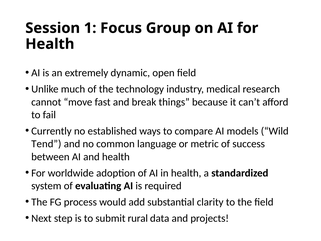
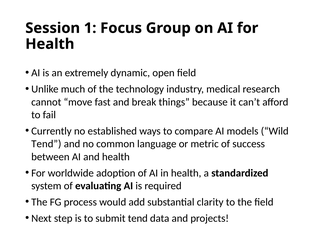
submit rural: rural -> tend
